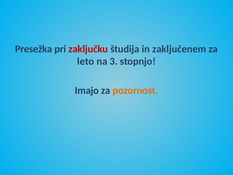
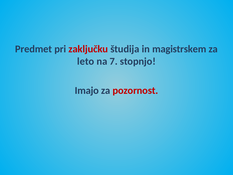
Presežka: Presežka -> Predmet
zaključenem: zaključenem -> magistrskem
3: 3 -> 7
pozornost colour: orange -> red
